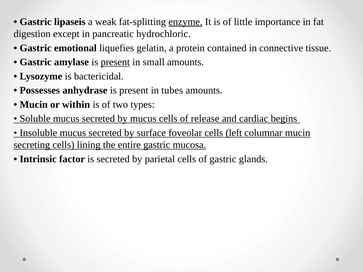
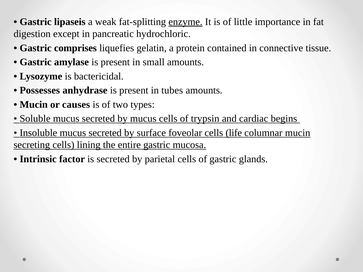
emotional: emotional -> comprises
present at (115, 62) underline: present -> none
within: within -> causes
release: release -> trypsin
left: left -> life
